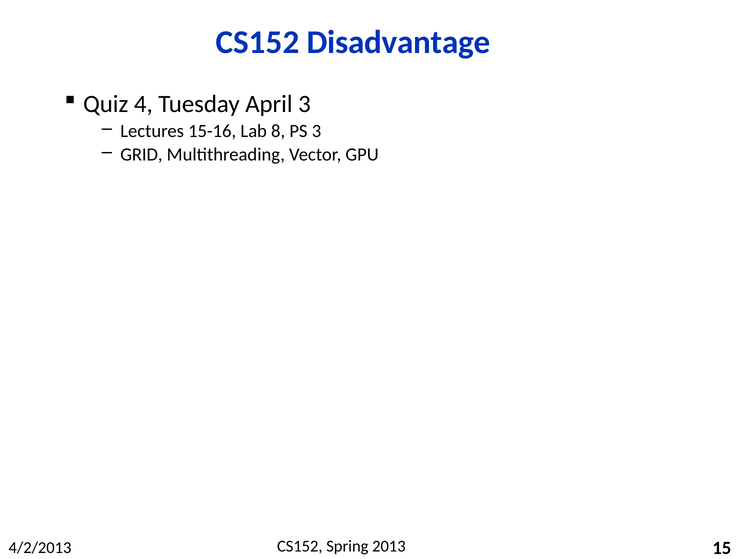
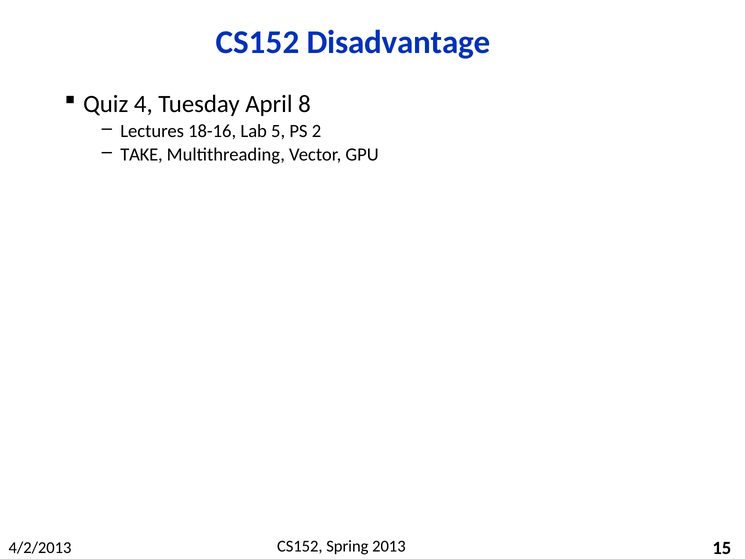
April 3: 3 -> 8
15-16: 15-16 -> 18-16
8: 8 -> 5
PS 3: 3 -> 2
GRID: GRID -> TAKE
